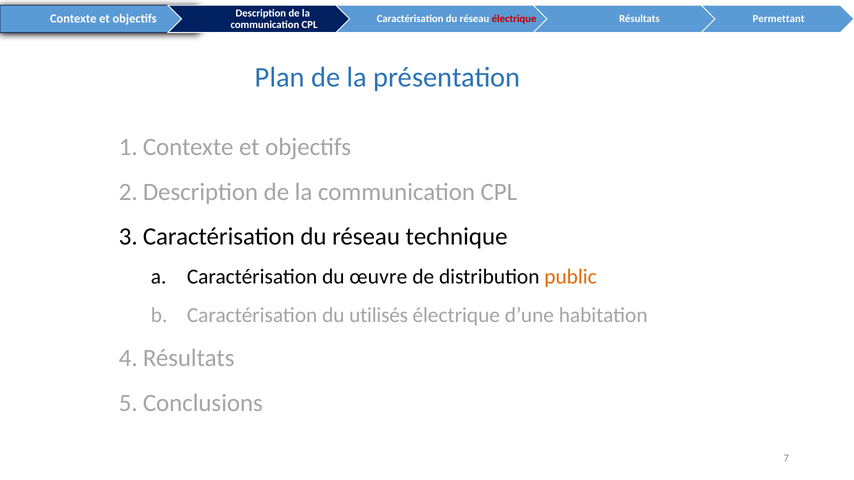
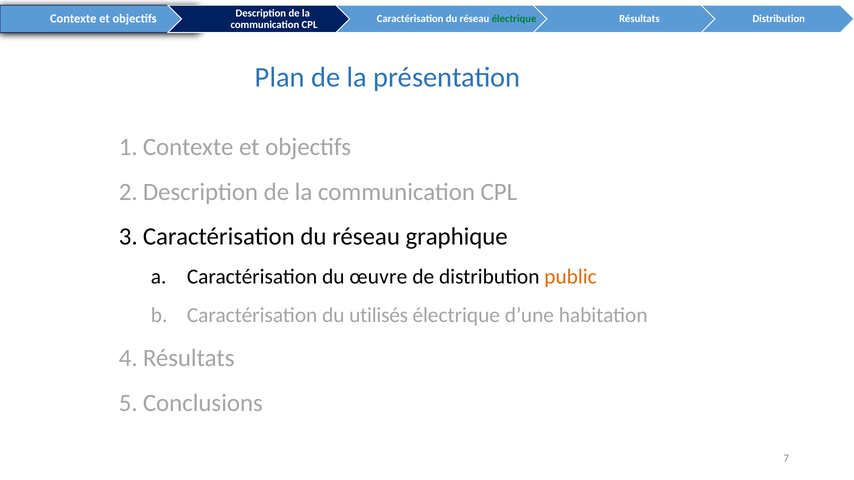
électrique at (514, 19) colour: red -> green
Résultats Permettant: Permettant -> Distribution
technique: technique -> graphique
